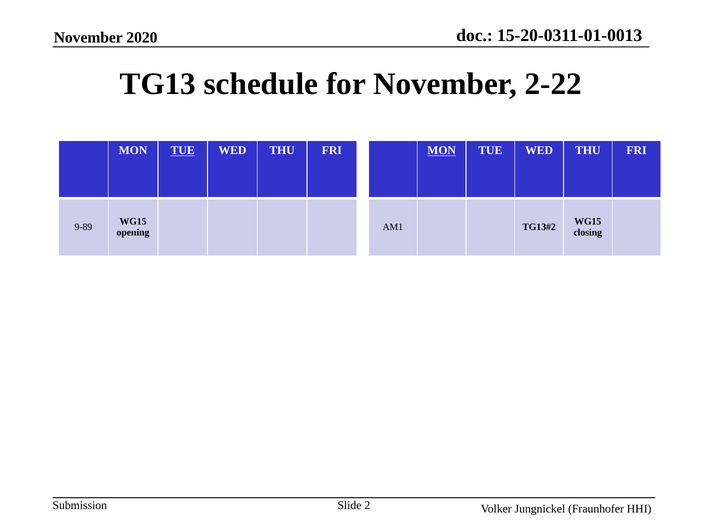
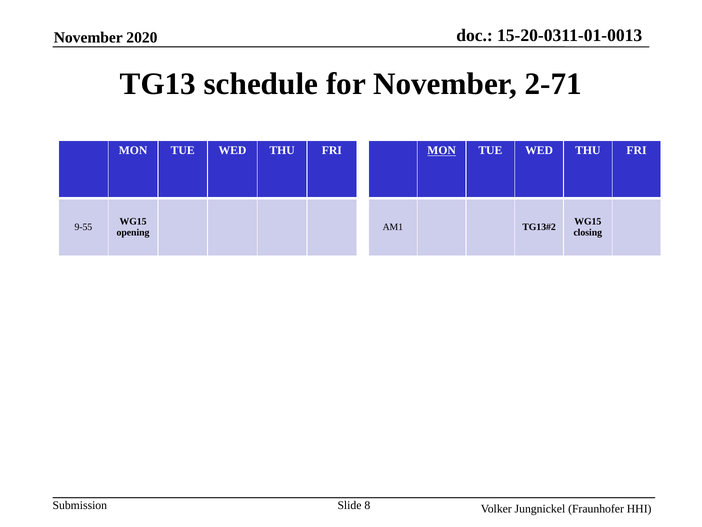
2-22: 2-22 -> 2-71
TUE at (183, 150) underline: present -> none
9-89: 9-89 -> 9-55
2: 2 -> 8
